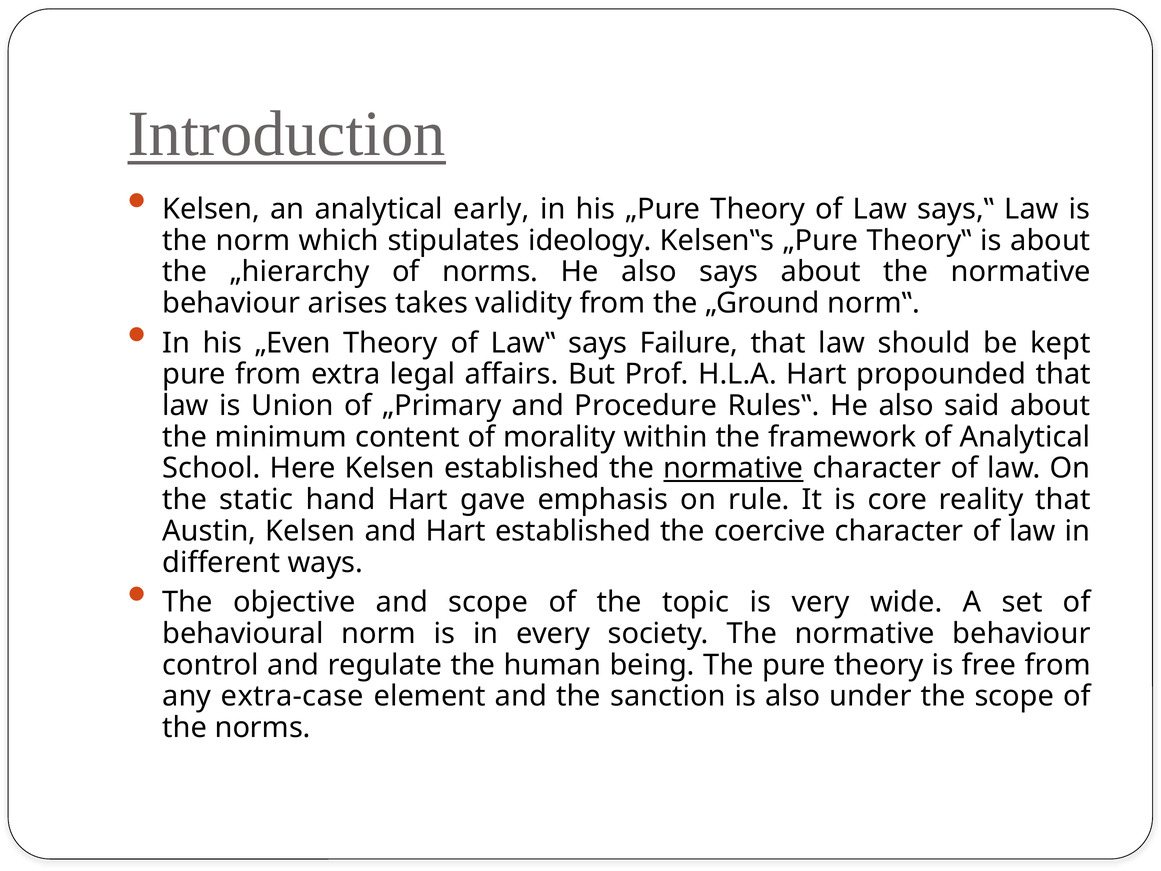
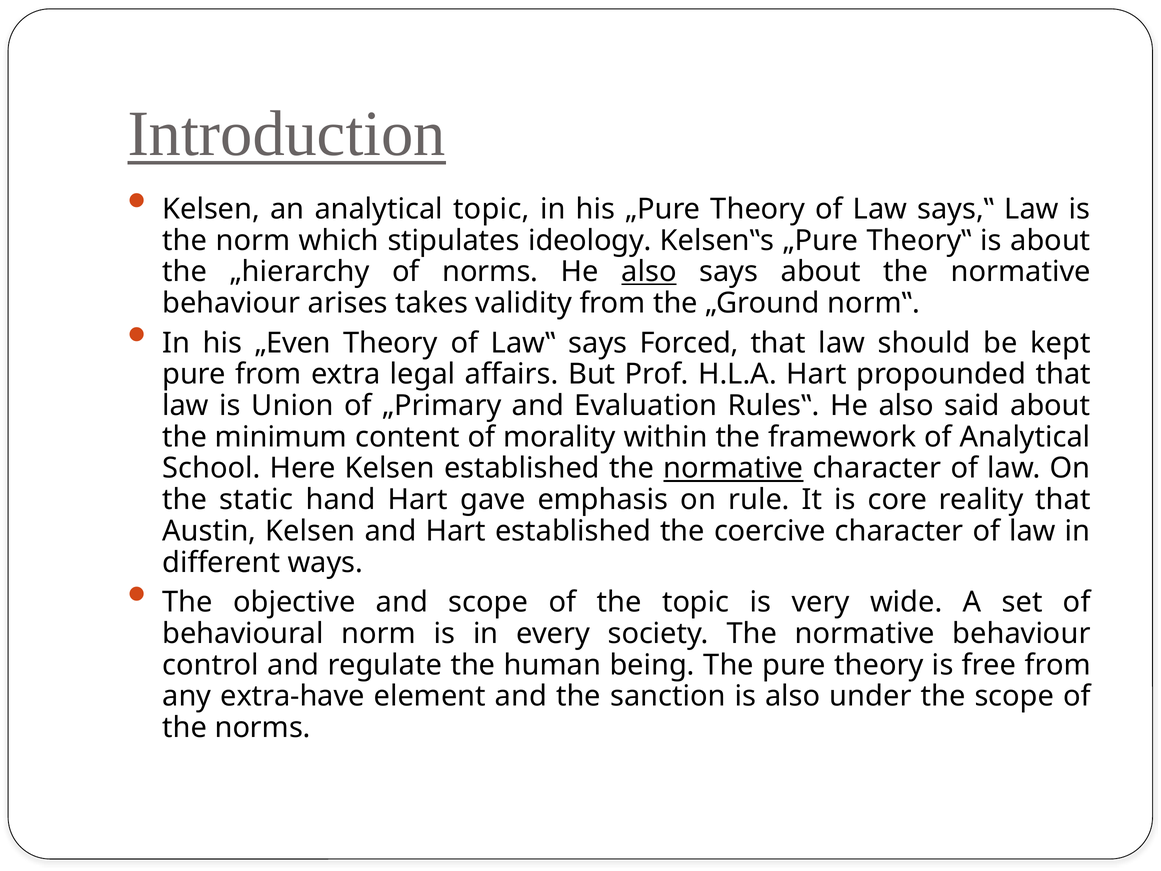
analytical early: early -> topic
also at (649, 272) underline: none -> present
Failure: Failure -> Forced
Procedure: Procedure -> Evaluation
extra-case: extra-case -> extra-have
